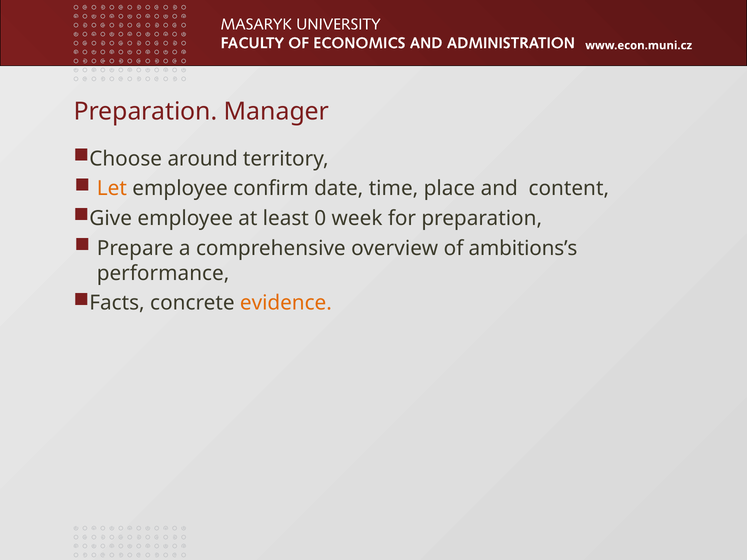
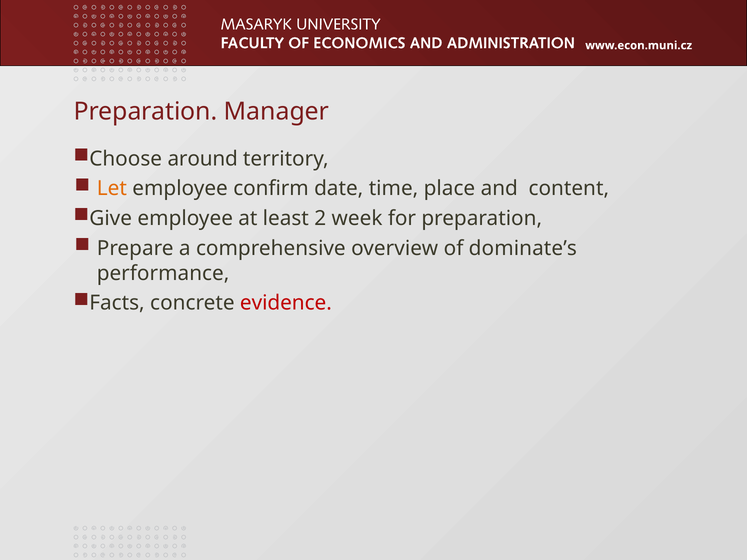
0: 0 -> 2
ambitions’s: ambitions’s -> dominate’s
evidence colour: orange -> red
